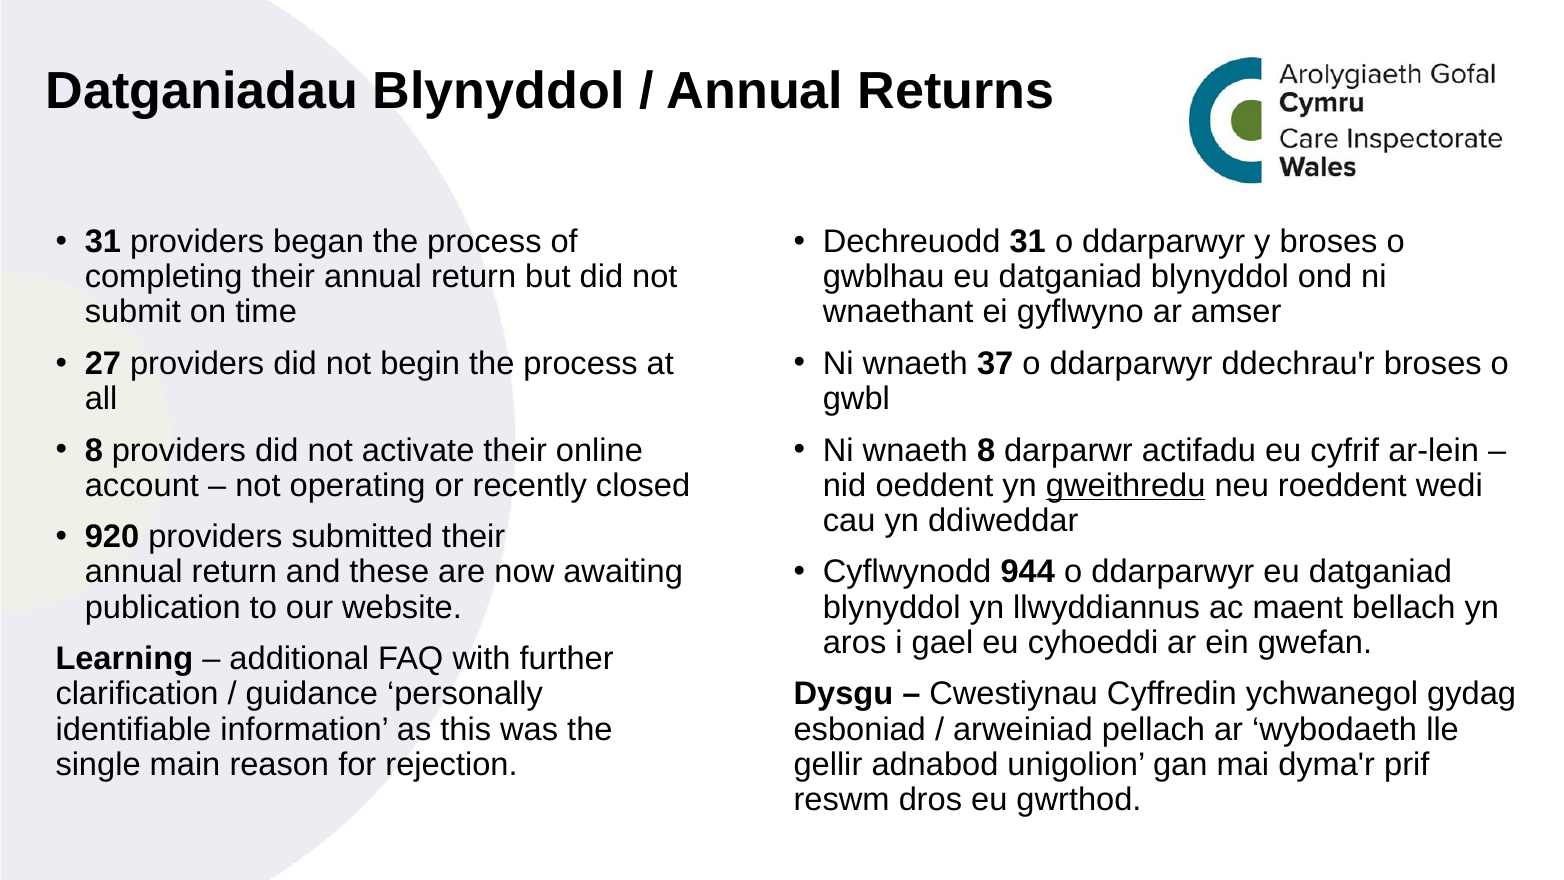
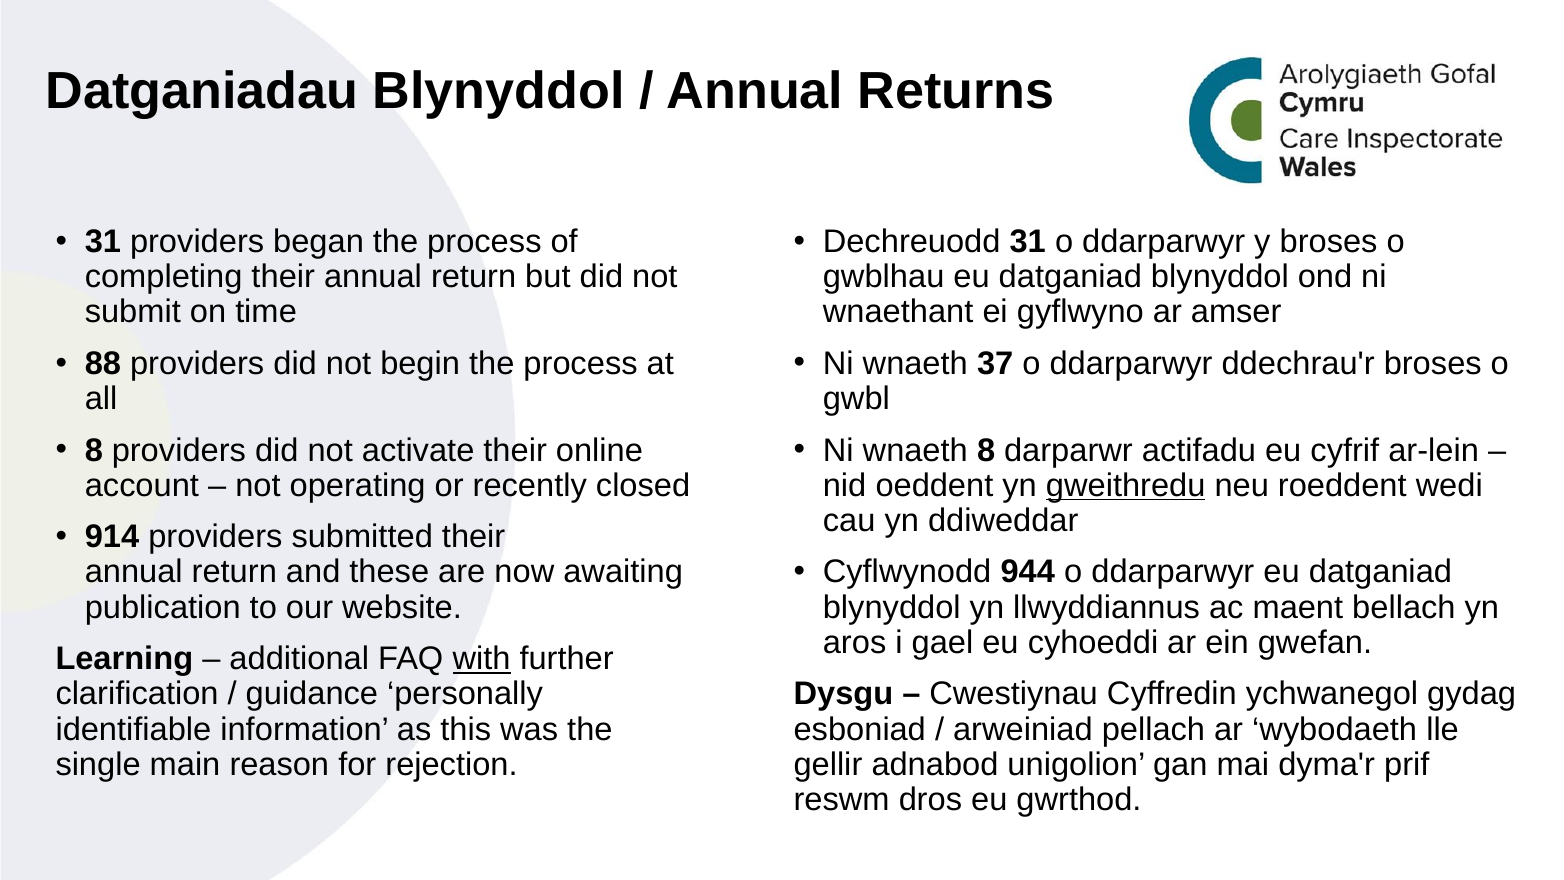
27: 27 -> 88
920: 920 -> 914
with underline: none -> present
